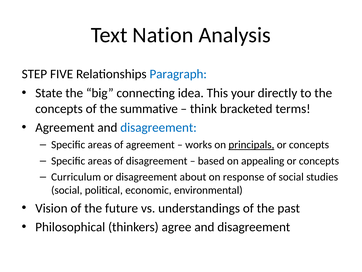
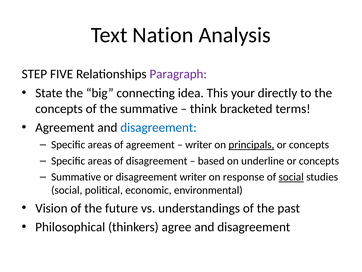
Paragraph colour: blue -> purple
works at (199, 145): works -> writer
appealing: appealing -> underline
Curriculum at (76, 177): Curriculum -> Summative
disagreement about: about -> writer
social at (291, 177) underline: none -> present
